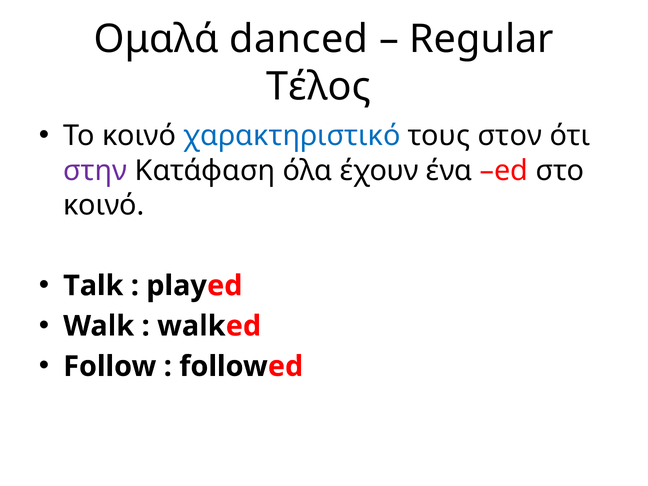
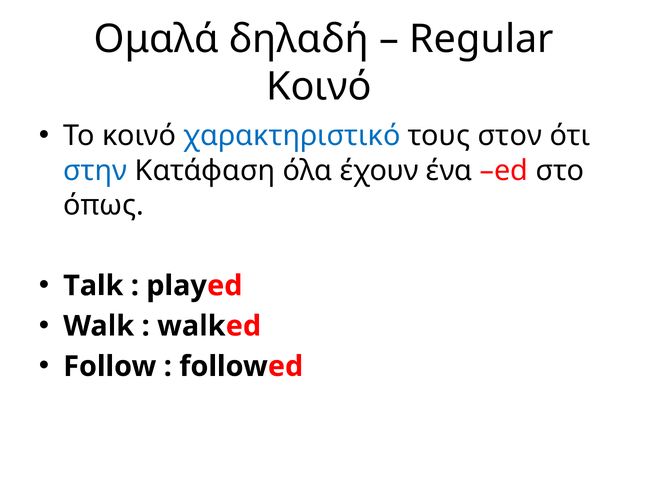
danced: danced -> δηλαδή
Τέλος at (319, 86): Τέλος -> Κοινό
στην colour: purple -> blue
κοινό at (104, 205): κοινό -> όπως
